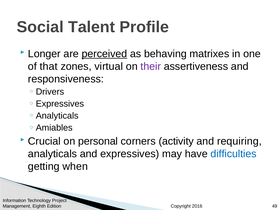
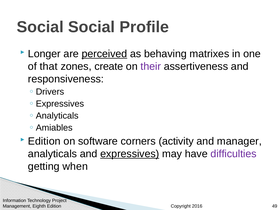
Social Talent: Talent -> Social
virtual: virtual -> create
Crucial at (44, 141): Crucial -> Edition
personal: personal -> software
requiring: requiring -> manager
expressives underline: none -> present
difficulties colour: blue -> purple
